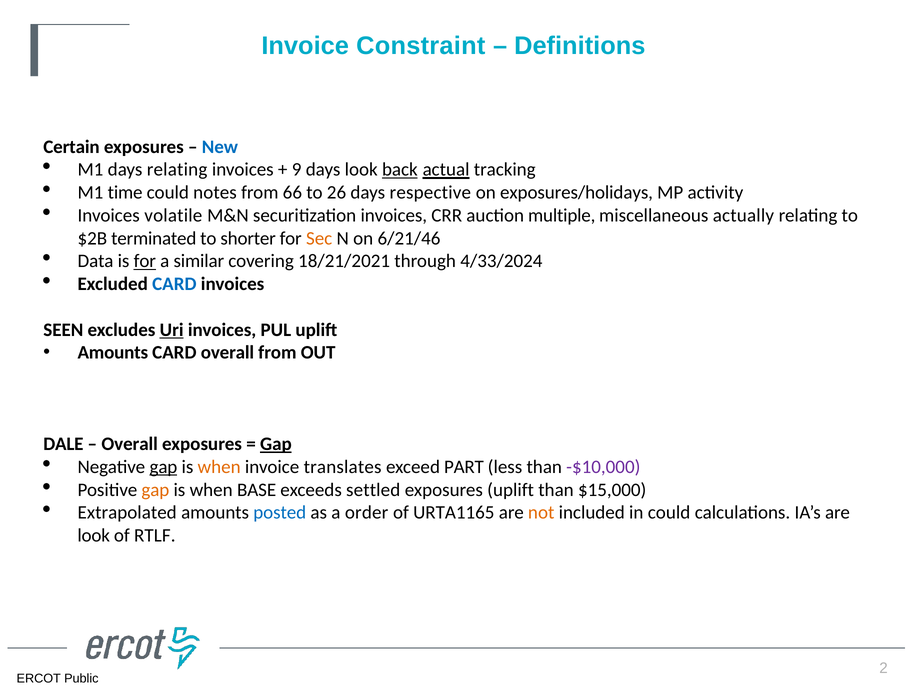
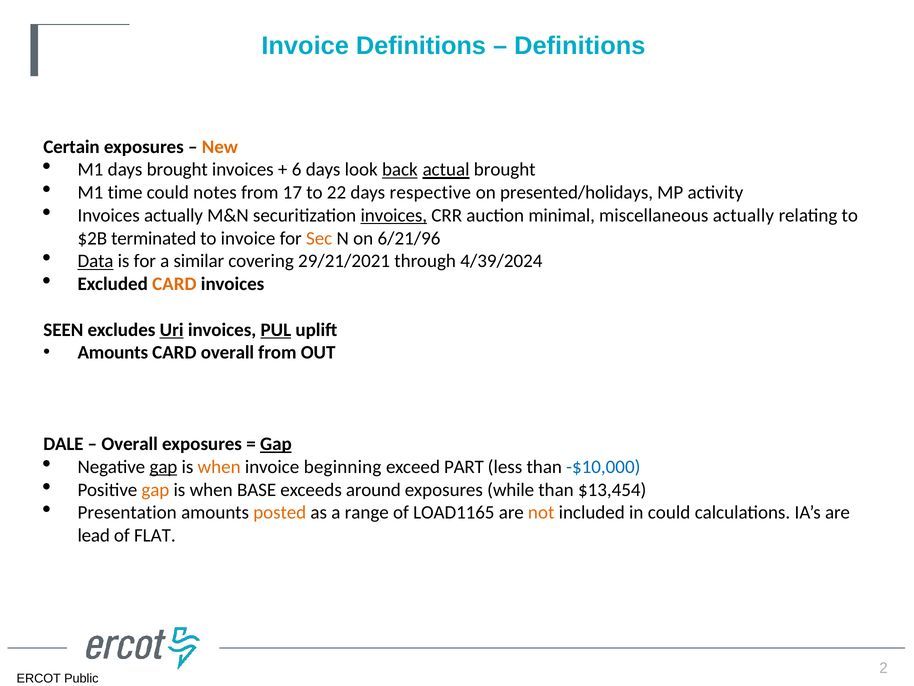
Invoice Constraint: Constraint -> Definitions
New colour: blue -> orange
days relating: relating -> brought
9: 9 -> 6
actual tracking: tracking -> brought
66: 66 -> 17
26: 26 -> 22
exposures/holidays: exposures/holidays -> presented/holidays
Invoices volatile: volatile -> actually
invoices at (394, 215) underline: none -> present
multiple: multiple -> minimal
to shorter: shorter -> invoice
6/21/46: 6/21/46 -> 6/21/96
Data underline: none -> present
for at (145, 261) underline: present -> none
18/21/2021: 18/21/2021 -> 29/21/2021
4/33/2024: 4/33/2024 -> 4/39/2024
CARD at (174, 284) colour: blue -> orange
PUL underline: none -> present
translates: translates -> beginning
-$10,000 colour: purple -> blue
settled: settled -> around
exposures uplift: uplift -> while
$15,000: $15,000 -> $13,454
Extrapolated: Extrapolated -> Presentation
posted colour: blue -> orange
order: order -> range
URTA1165: URTA1165 -> LOAD1165
look at (94, 535): look -> lead
RTLF: RTLF -> FLAT
